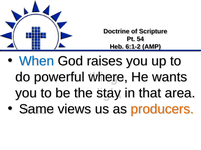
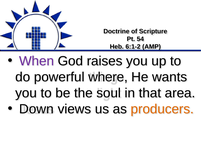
When colour: blue -> purple
stay: stay -> soul
Same: Same -> Down
